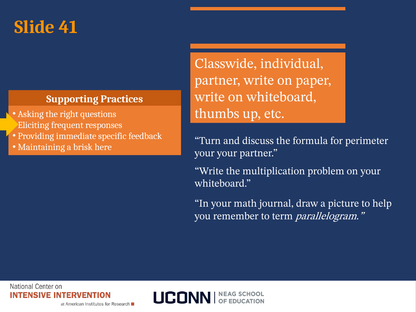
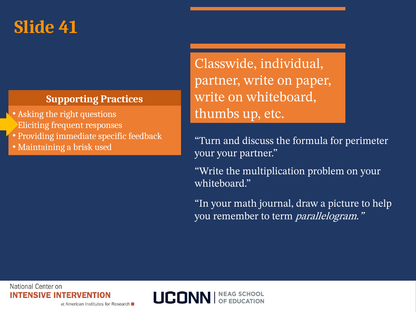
here: here -> used
